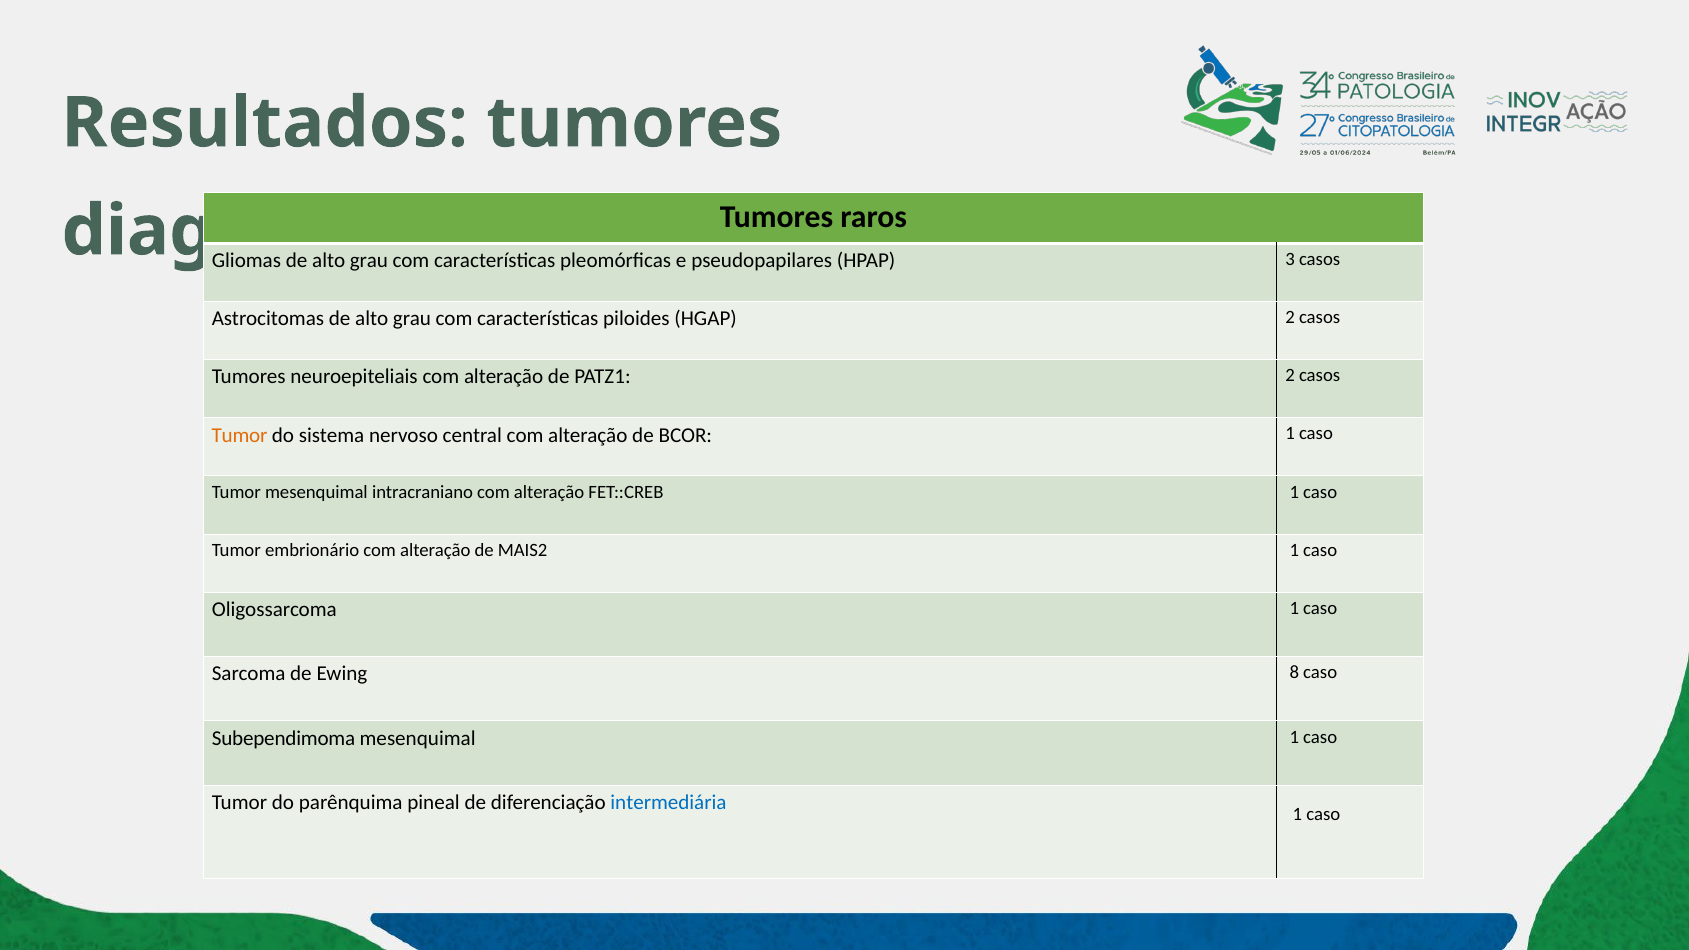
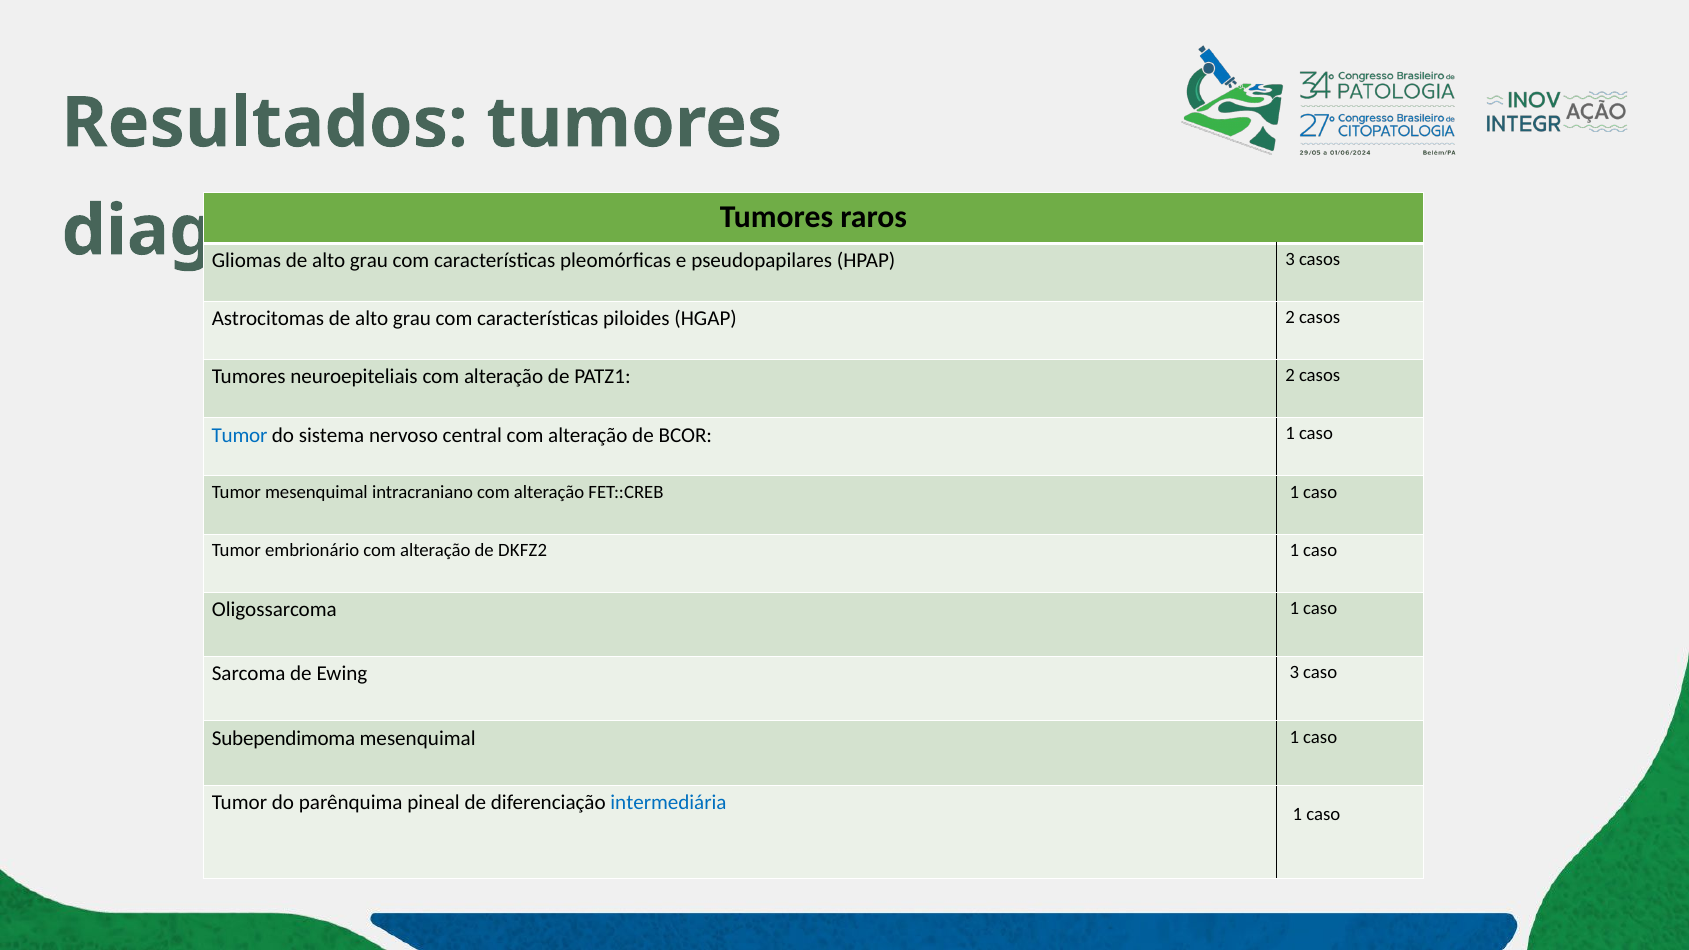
Tumor at (240, 435) colour: orange -> blue
MAIS2: MAIS2 -> DKFZ2
Ewing 8: 8 -> 3
